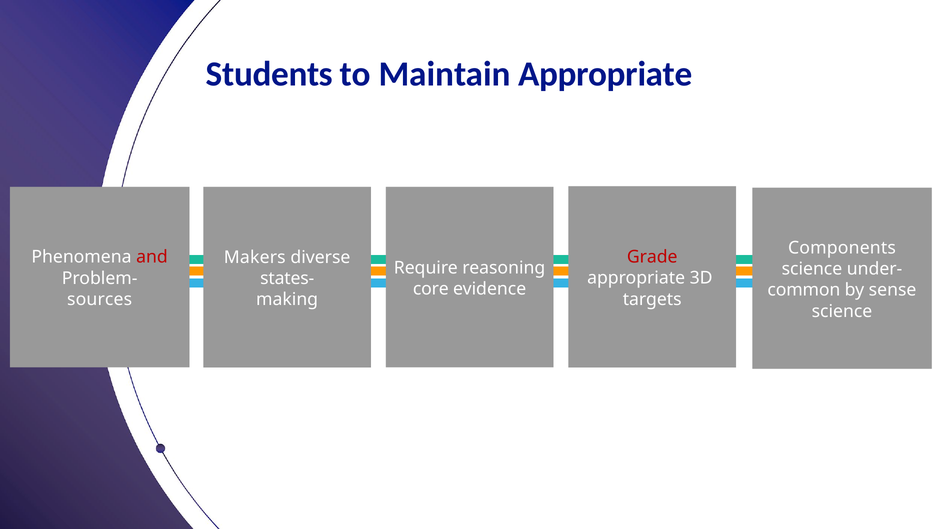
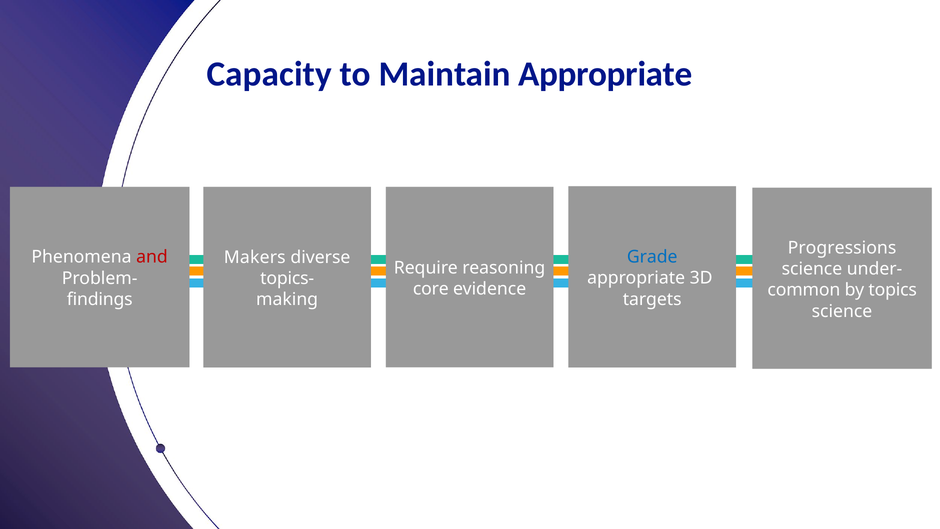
Students: Students -> Capacity
Components: Components -> Progressions
Grade colour: red -> blue
states-: states- -> topics-
sense: sense -> topics
sources: sources -> findings
